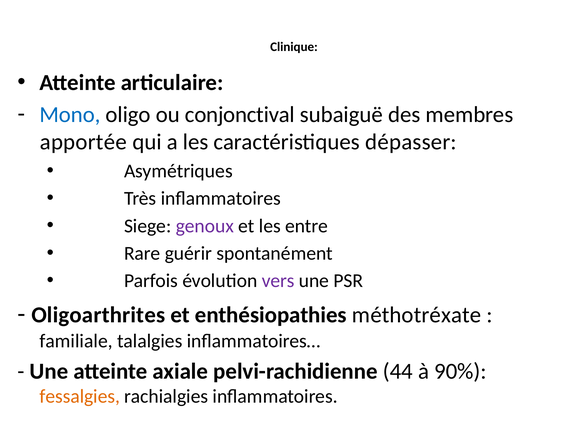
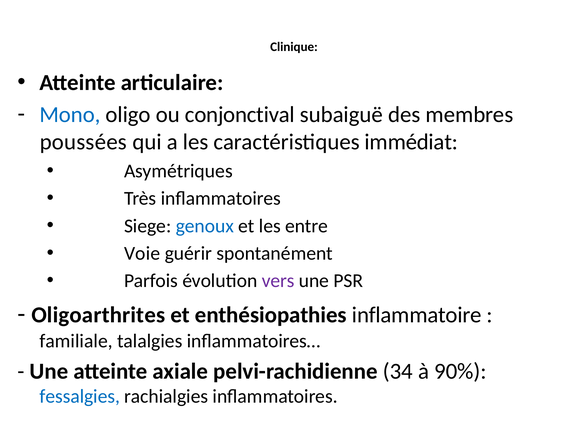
apportée: apportée -> poussées
dépasser: dépasser -> immédiat
genoux colour: purple -> blue
Rare: Rare -> Voie
méthotréxate: méthotréxate -> inflammatoire
44: 44 -> 34
fessalgies colour: orange -> blue
